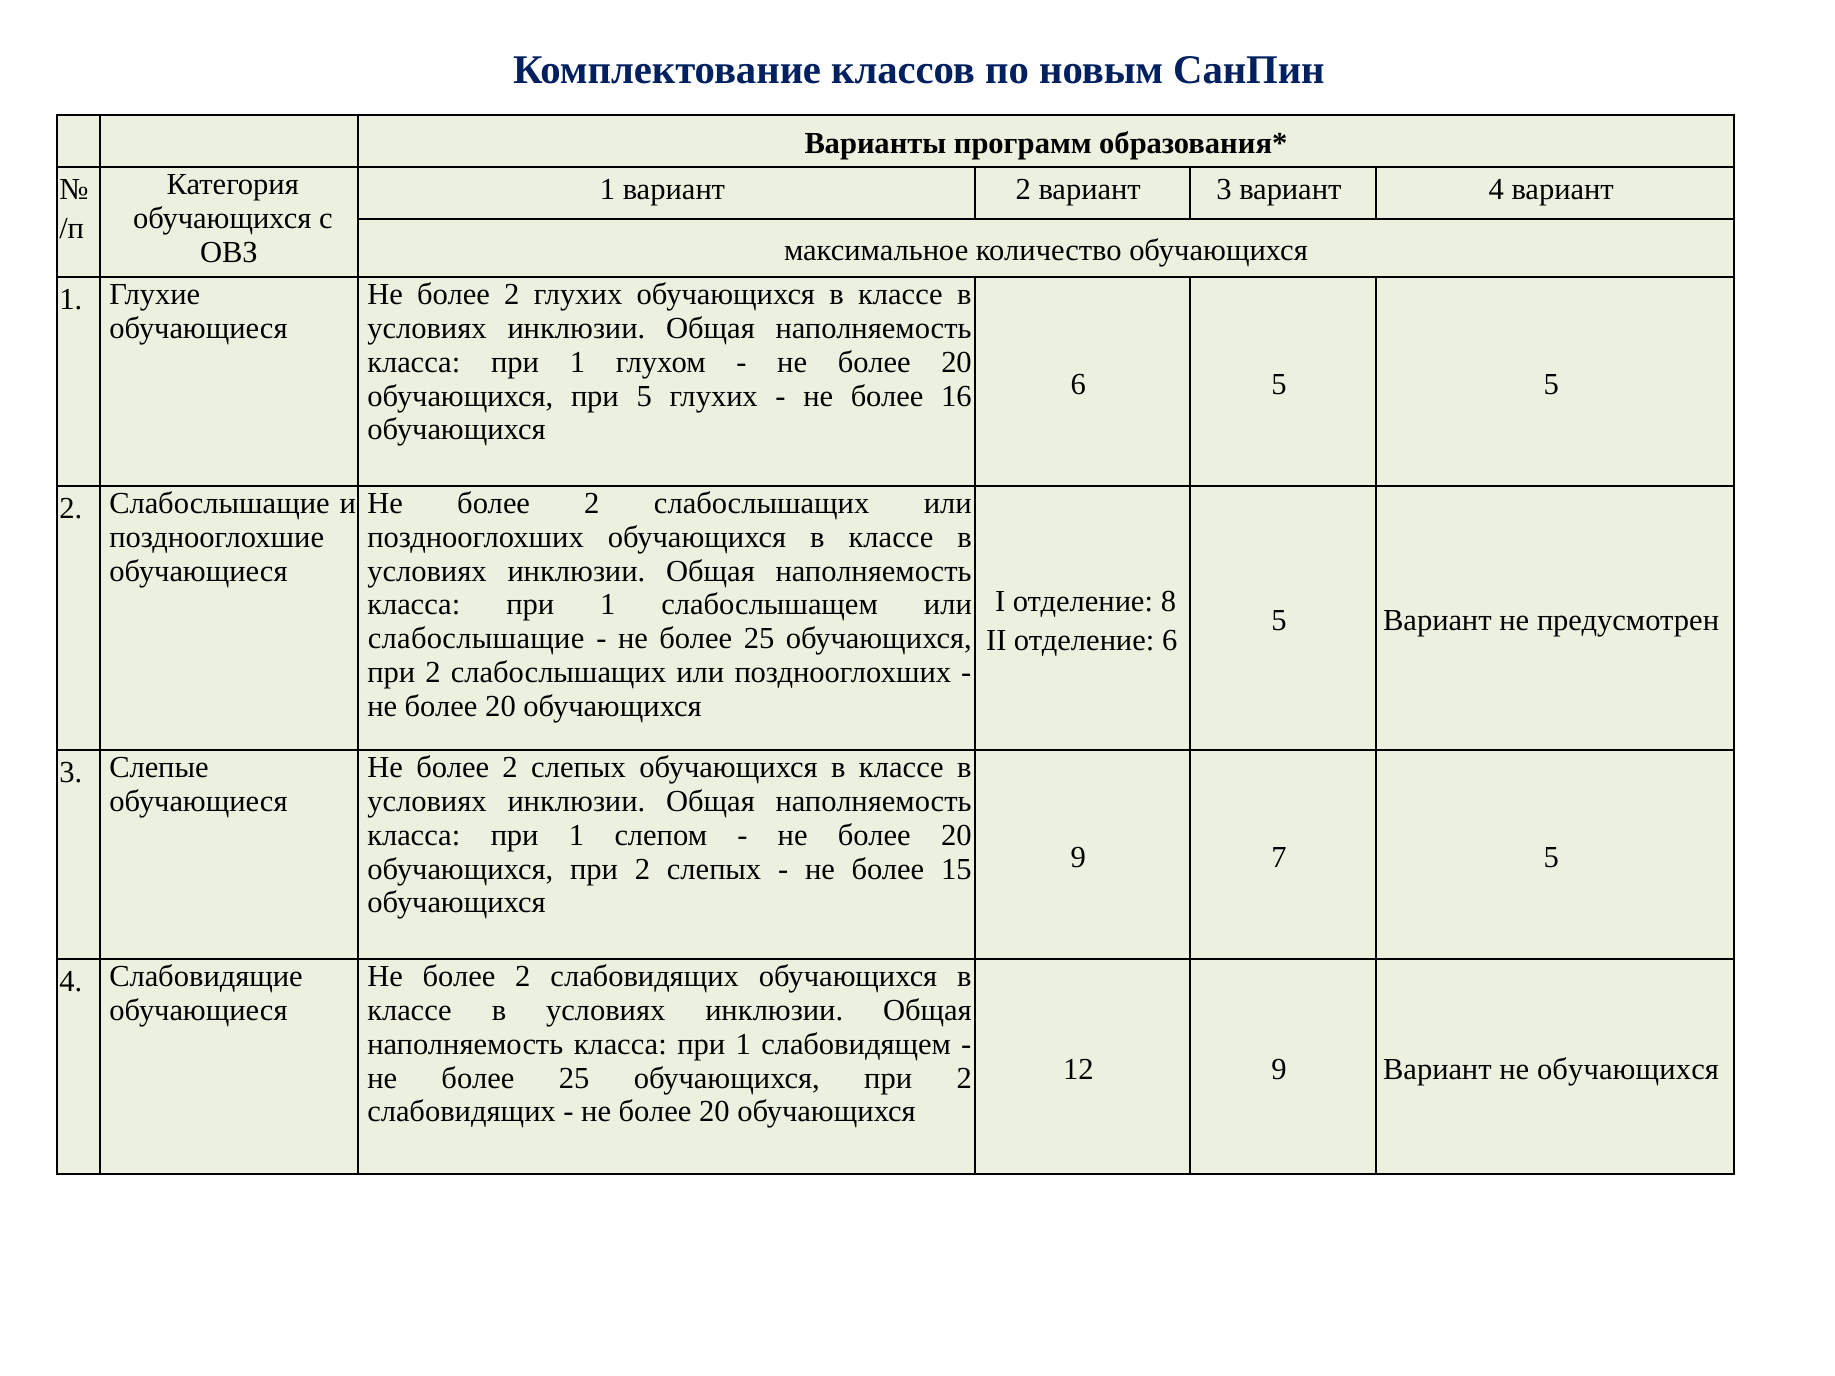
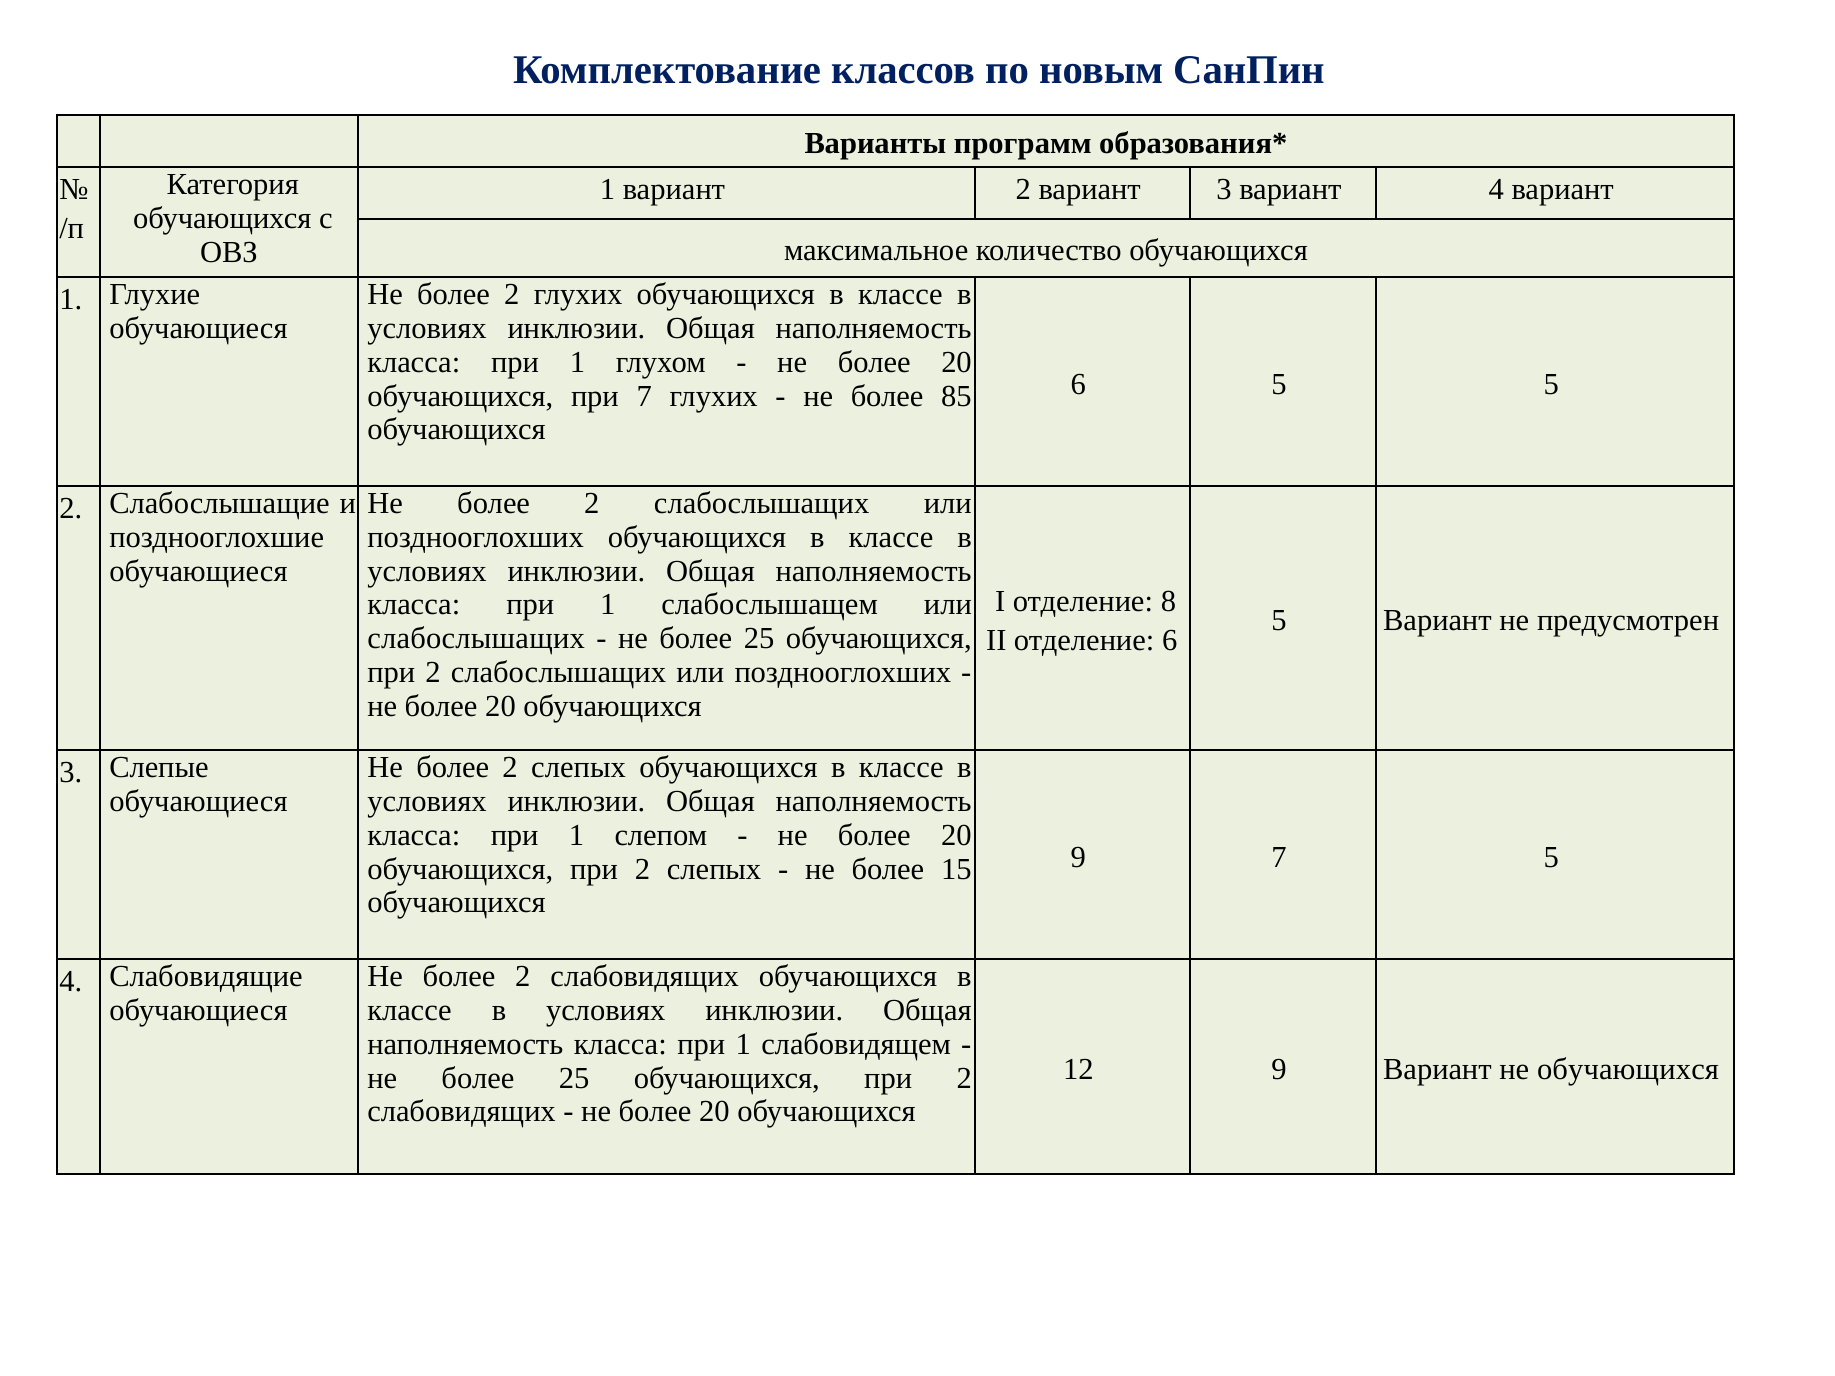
при 5: 5 -> 7
16: 16 -> 85
слабослышащие at (476, 639): слабослышащие -> слабослышащих
